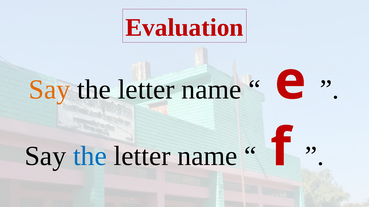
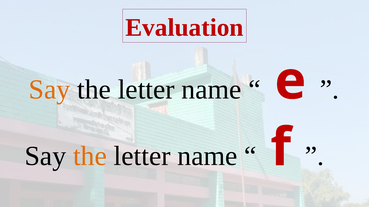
the at (90, 157) colour: blue -> orange
